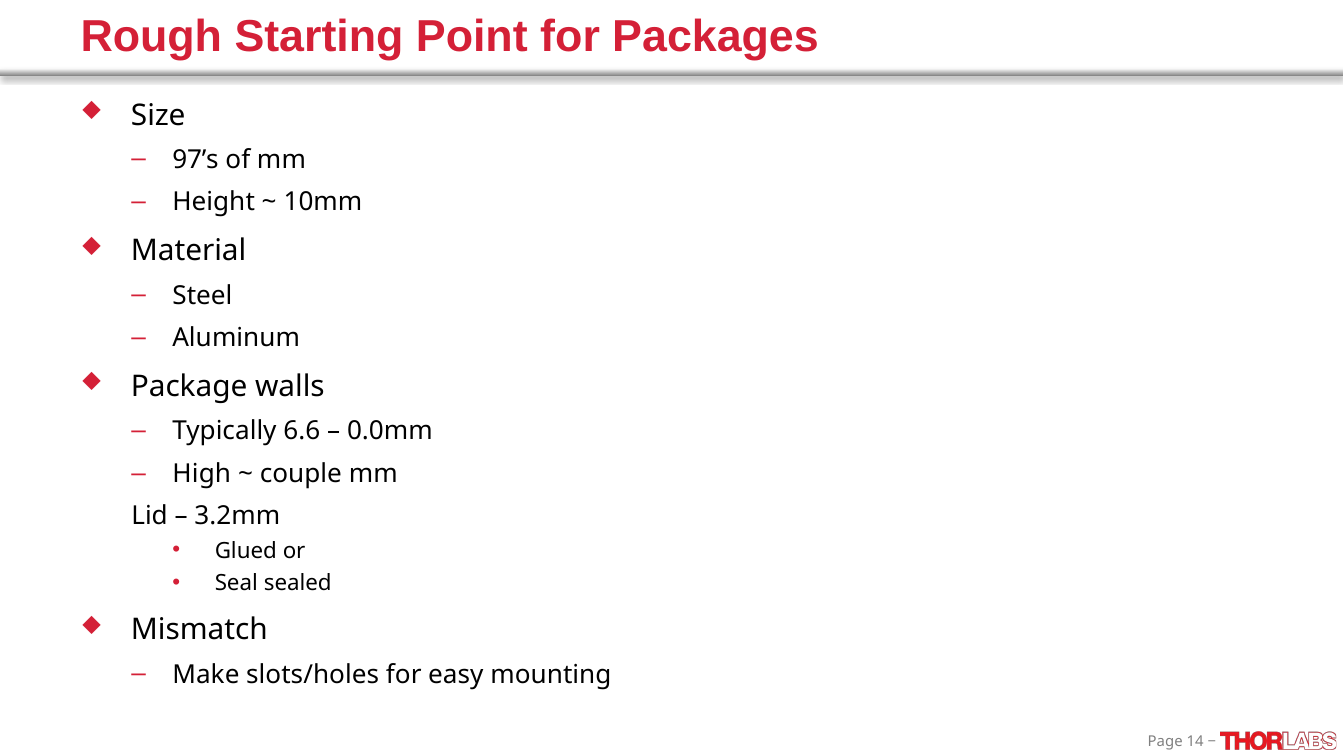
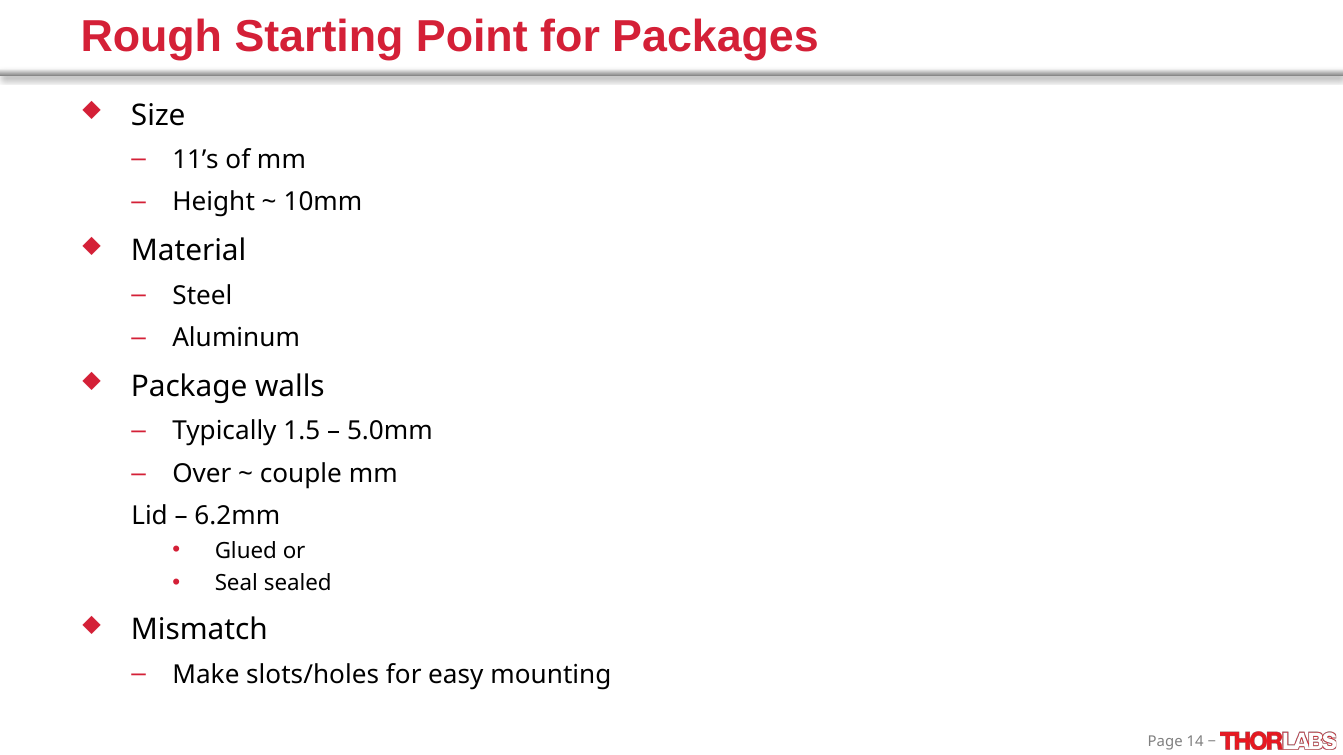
97’s: 97’s -> 11’s
6.6: 6.6 -> 1.5
0.0mm: 0.0mm -> 5.0mm
High: High -> Over
3.2mm: 3.2mm -> 6.2mm
